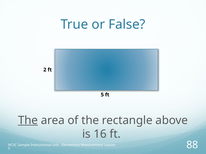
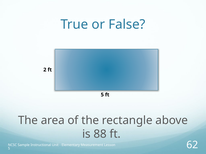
The at (28, 121) underline: present -> none
16: 16 -> 88
88: 88 -> 62
